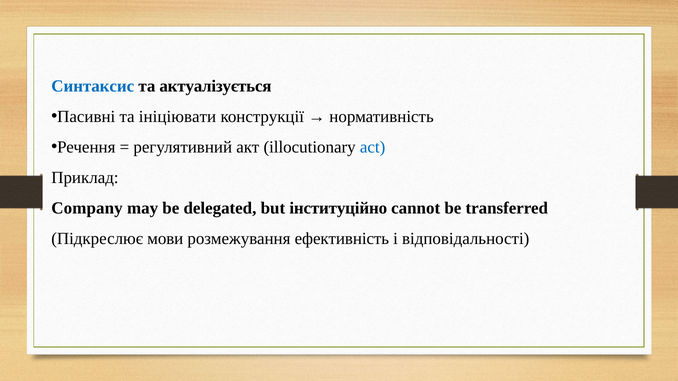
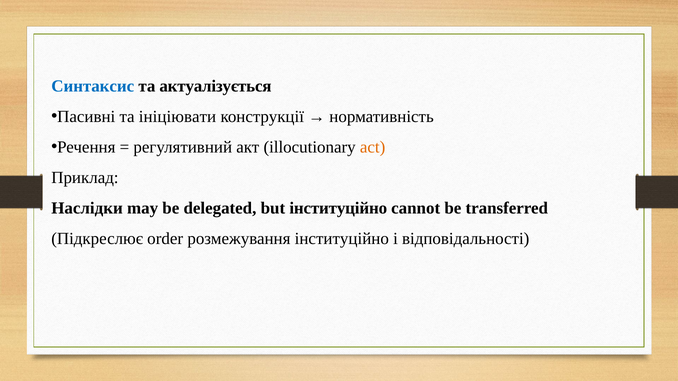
act colour: blue -> orange
Company: Company -> Наслідки
мови: мови -> order
розмежування ефективність: ефективність -> інституційно
